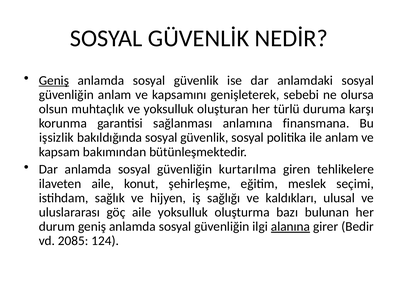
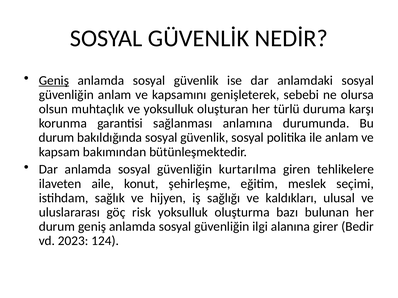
finansmana: finansmana -> durumunda
işsizlik at (56, 138): işsizlik -> durum
göç aile: aile -> risk
alanına underline: present -> none
2085: 2085 -> 2023
